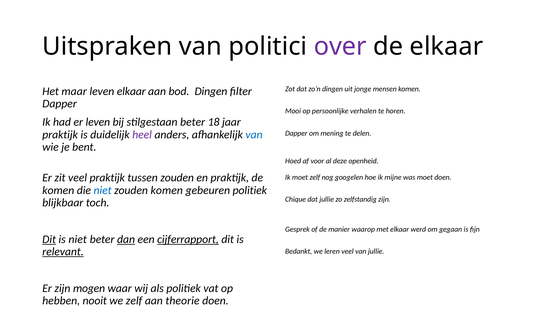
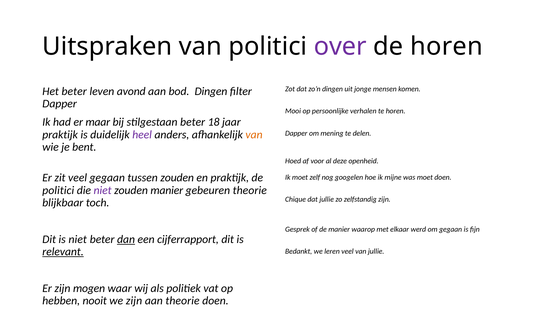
de elkaar: elkaar -> horen
Het maar: maar -> beter
leven elkaar: elkaar -> avond
er leven: leven -> maar
van at (254, 135) colour: blue -> orange
veel praktijk: praktijk -> gegaan
komen at (58, 190): komen -> politici
niet at (103, 190) colour: blue -> purple
zouden komen: komen -> manier
gebeuren politiek: politiek -> theorie
Dit at (49, 239) underline: present -> none
cijferrapport underline: present -> none
we zelf: zelf -> zijn
